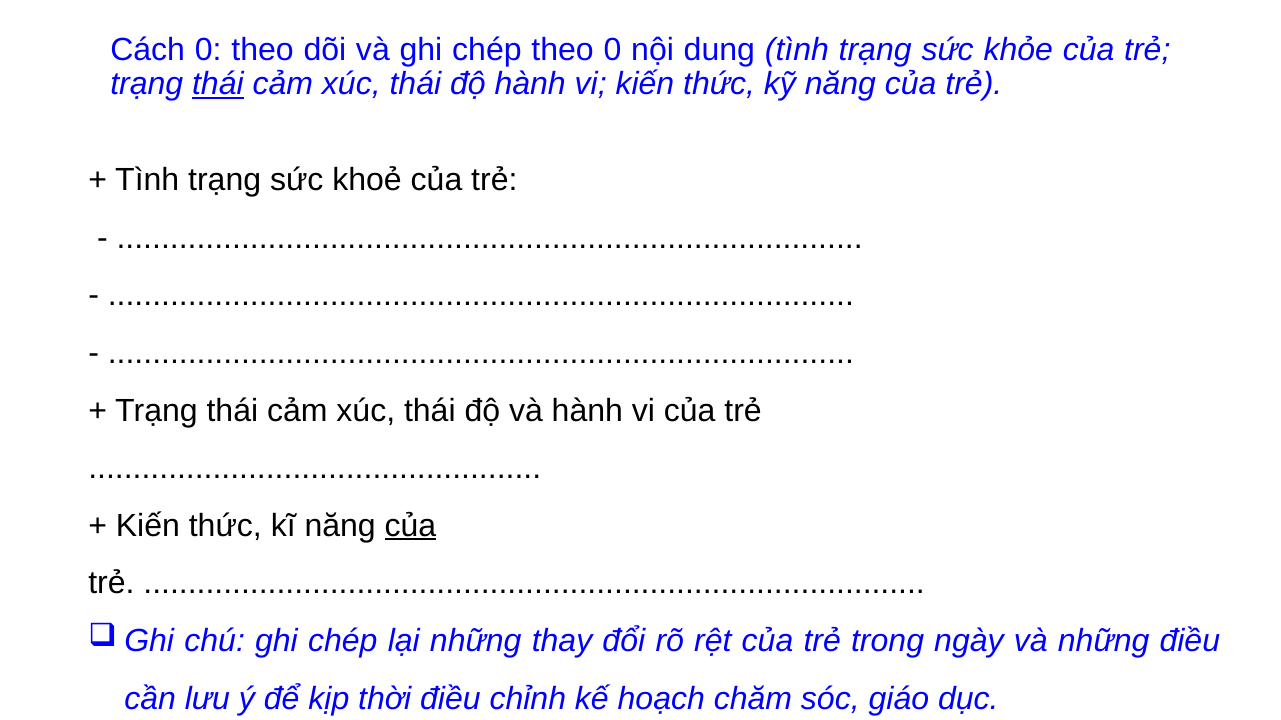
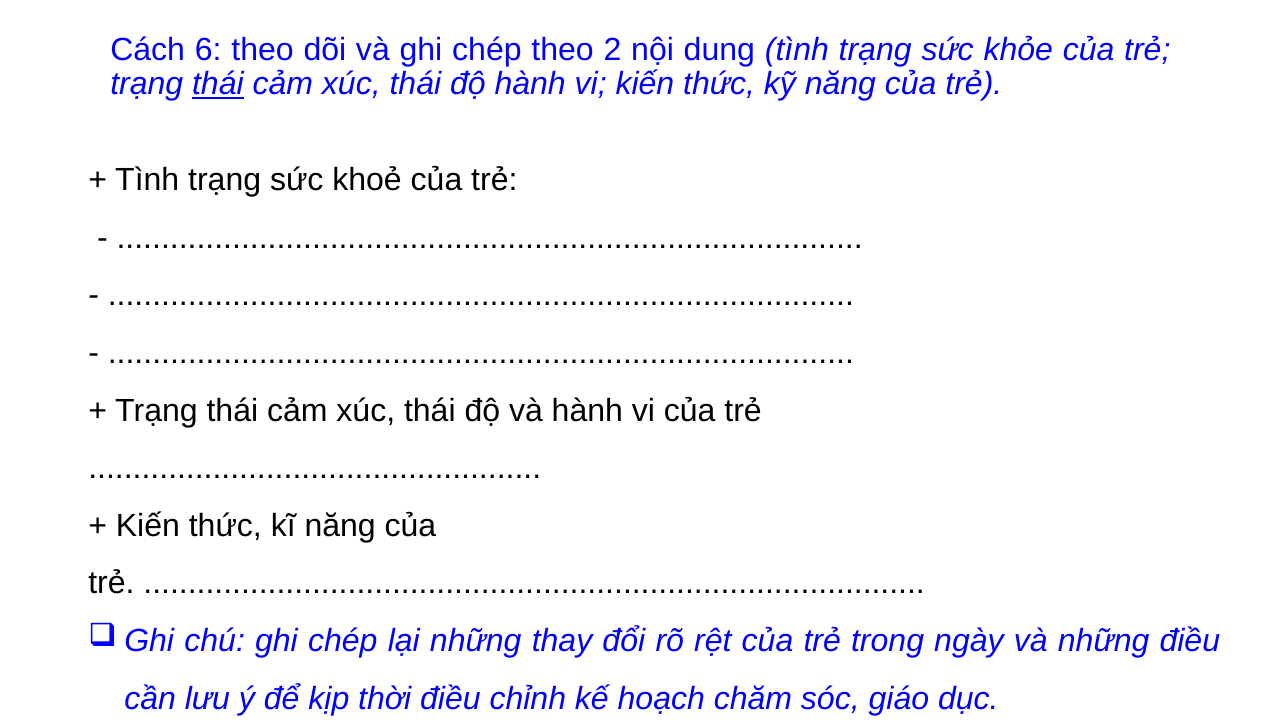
Cách 0: 0 -> 6
theo 0: 0 -> 2
của at (410, 526) underline: present -> none
